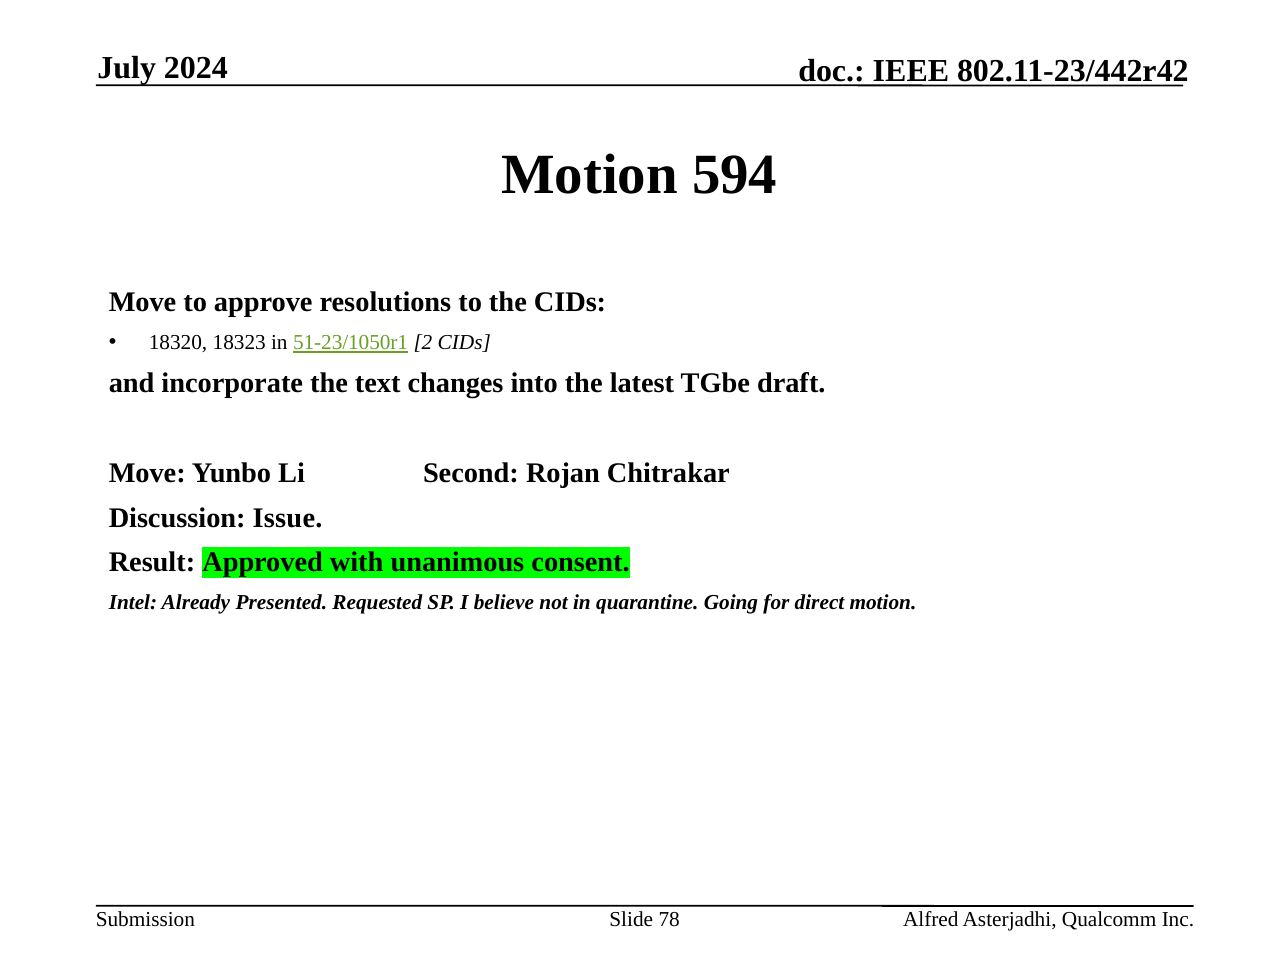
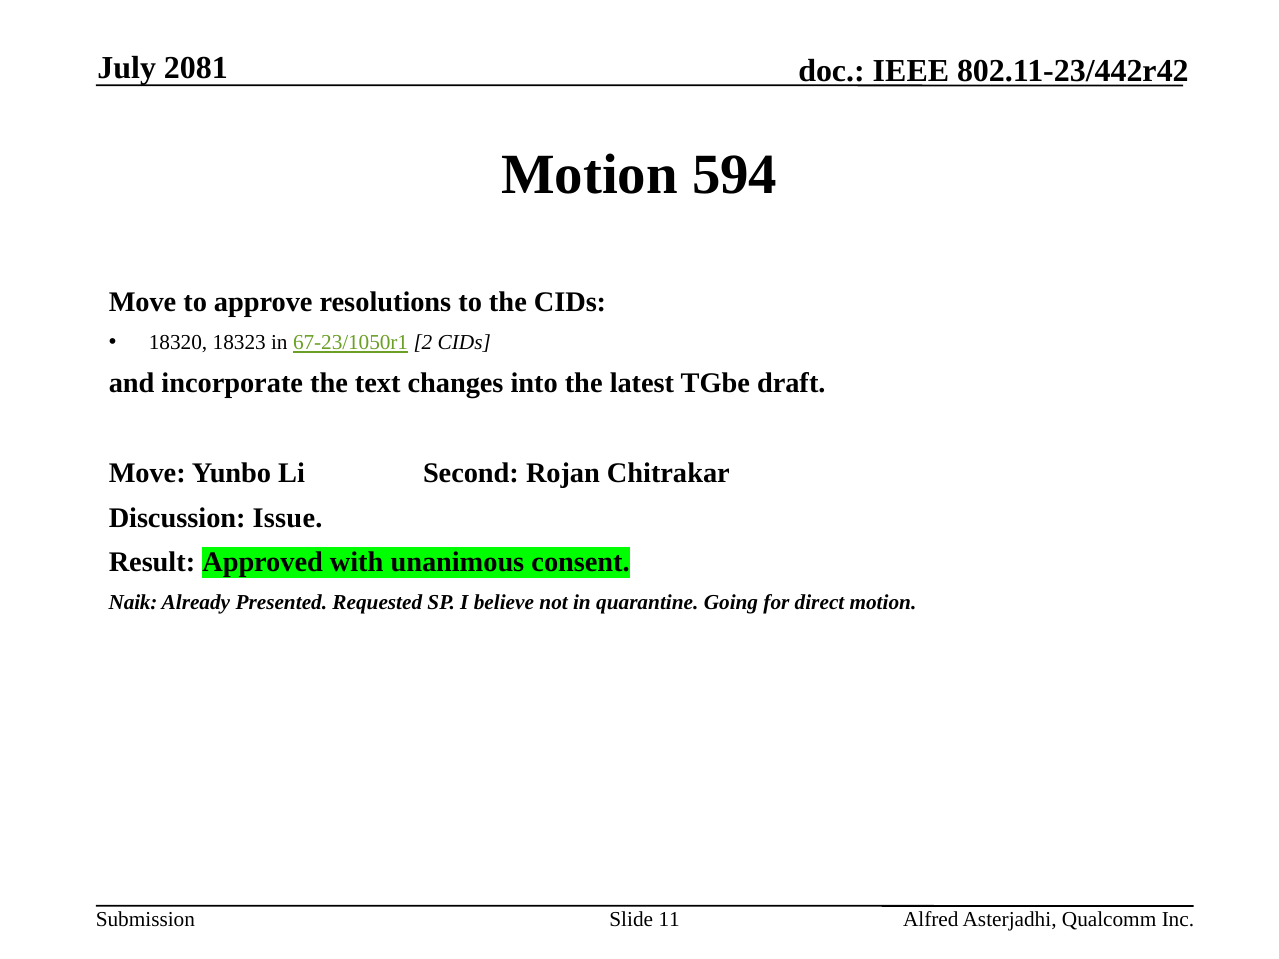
2024: 2024 -> 2081
51-23/1050r1: 51-23/1050r1 -> 67-23/1050r1
Intel: Intel -> Naik
78: 78 -> 11
